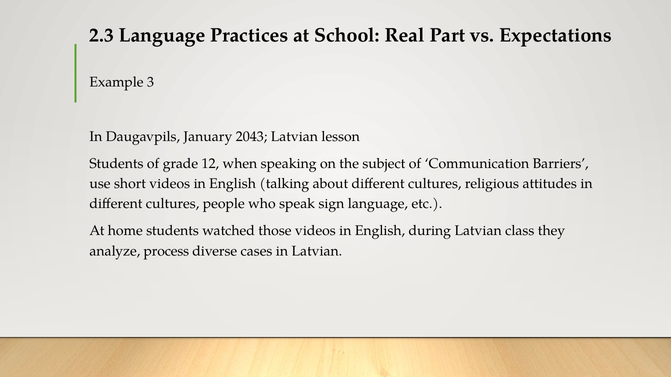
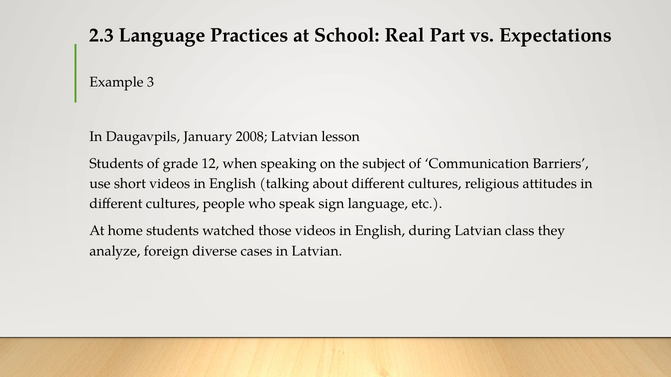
2043: 2043 -> 2008
process: process -> foreign
